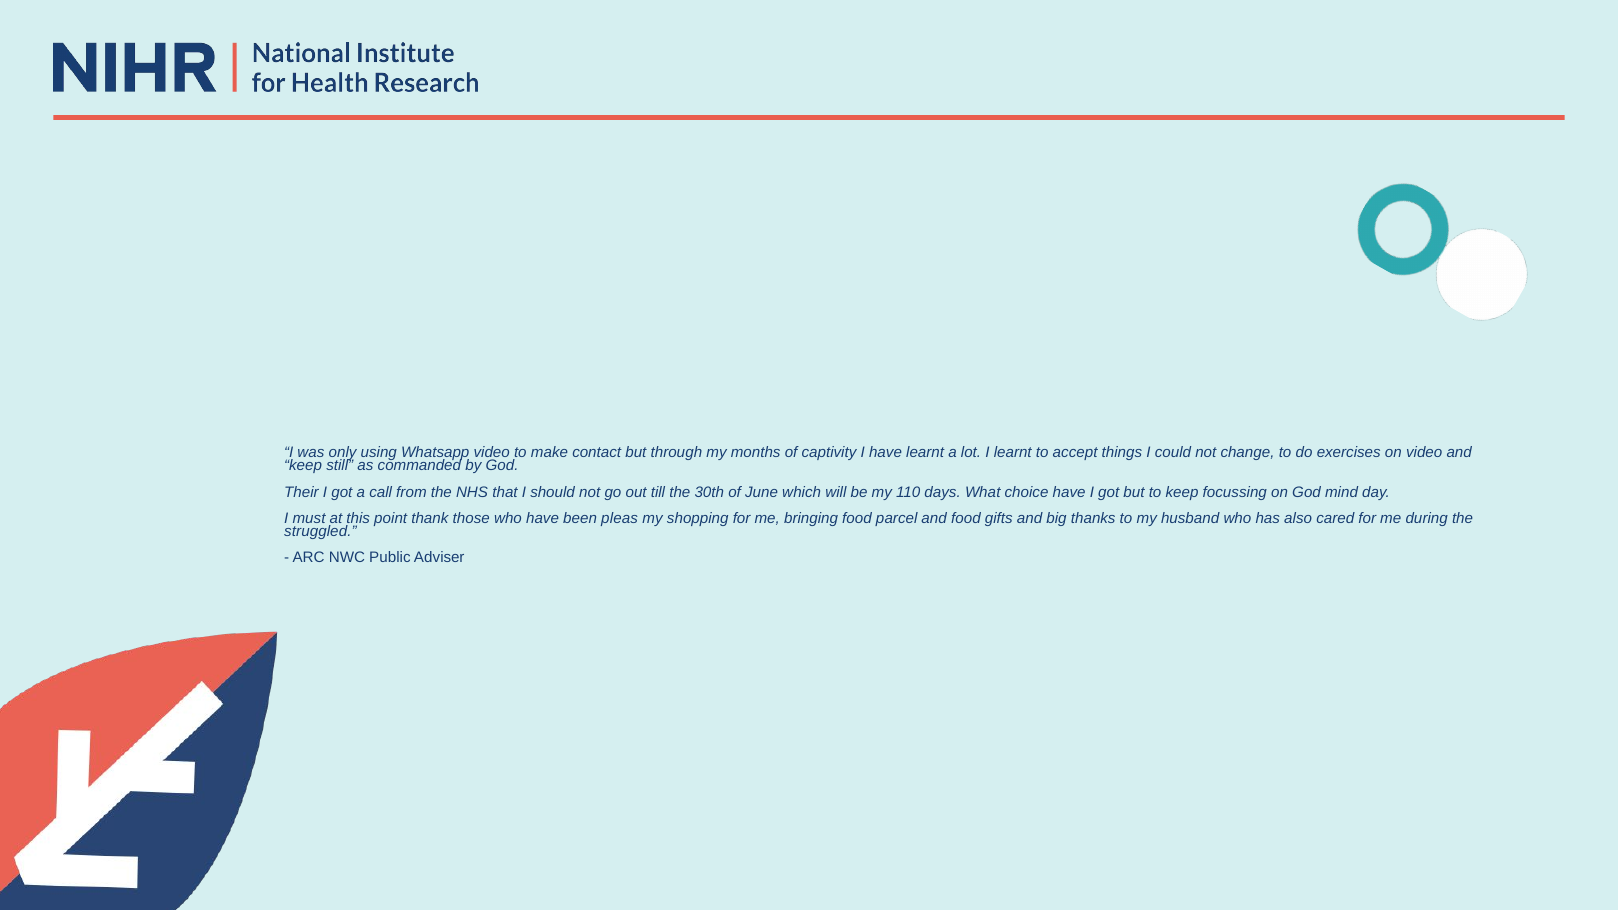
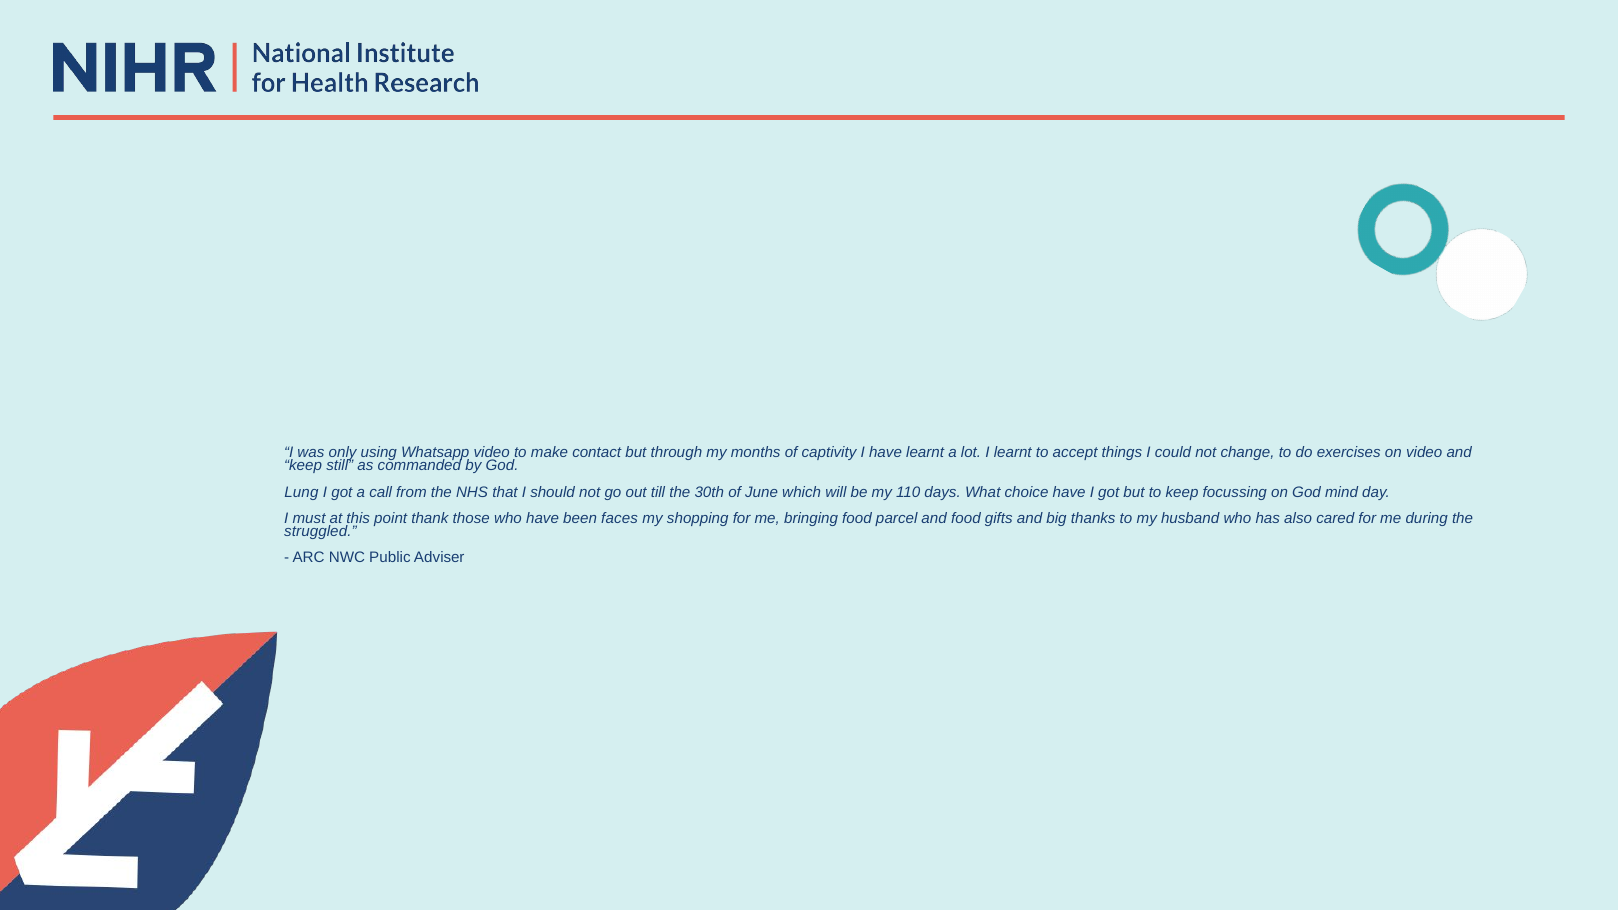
Their: Their -> Lung
pleas: pleas -> faces
